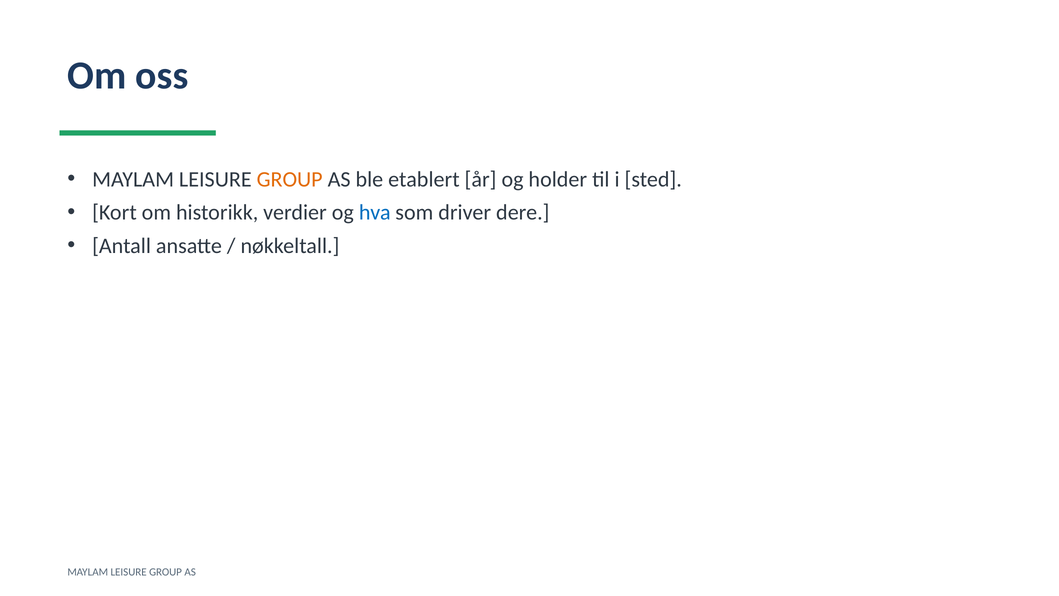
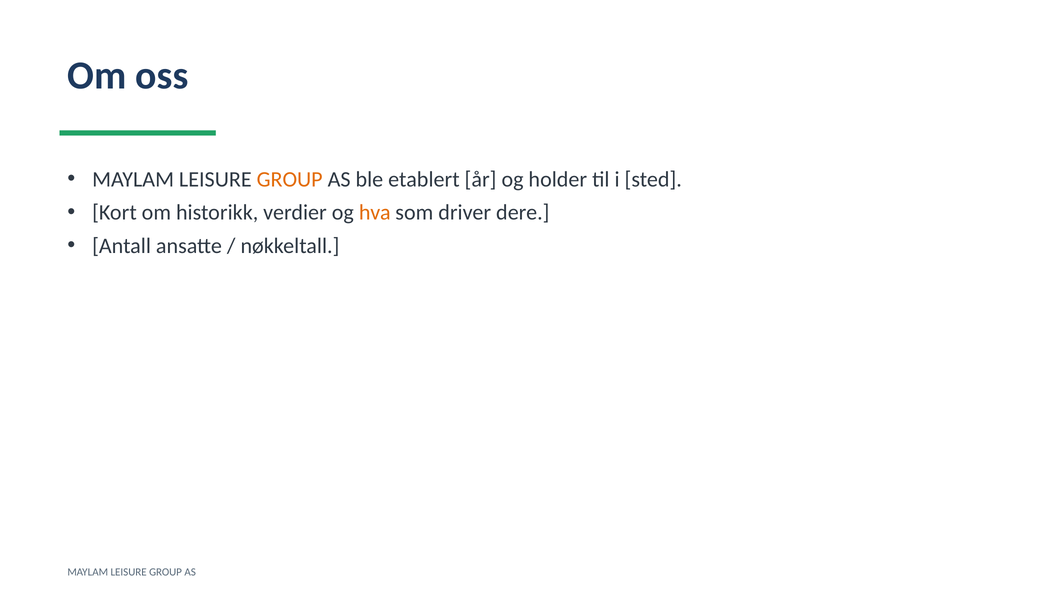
hva colour: blue -> orange
